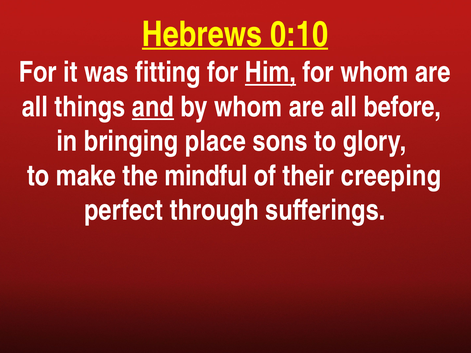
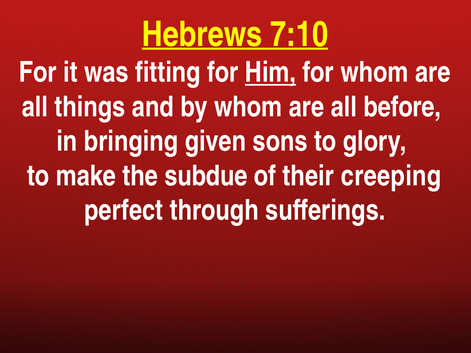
0:10: 0:10 -> 7:10
and underline: present -> none
place: place -> given
mindful: mindful -> subdue
